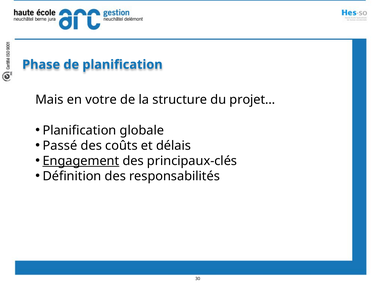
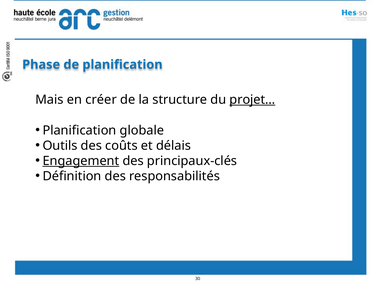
votre: votre -> créer
projet… underline: none -> present
Passé: Passé -> Outils
